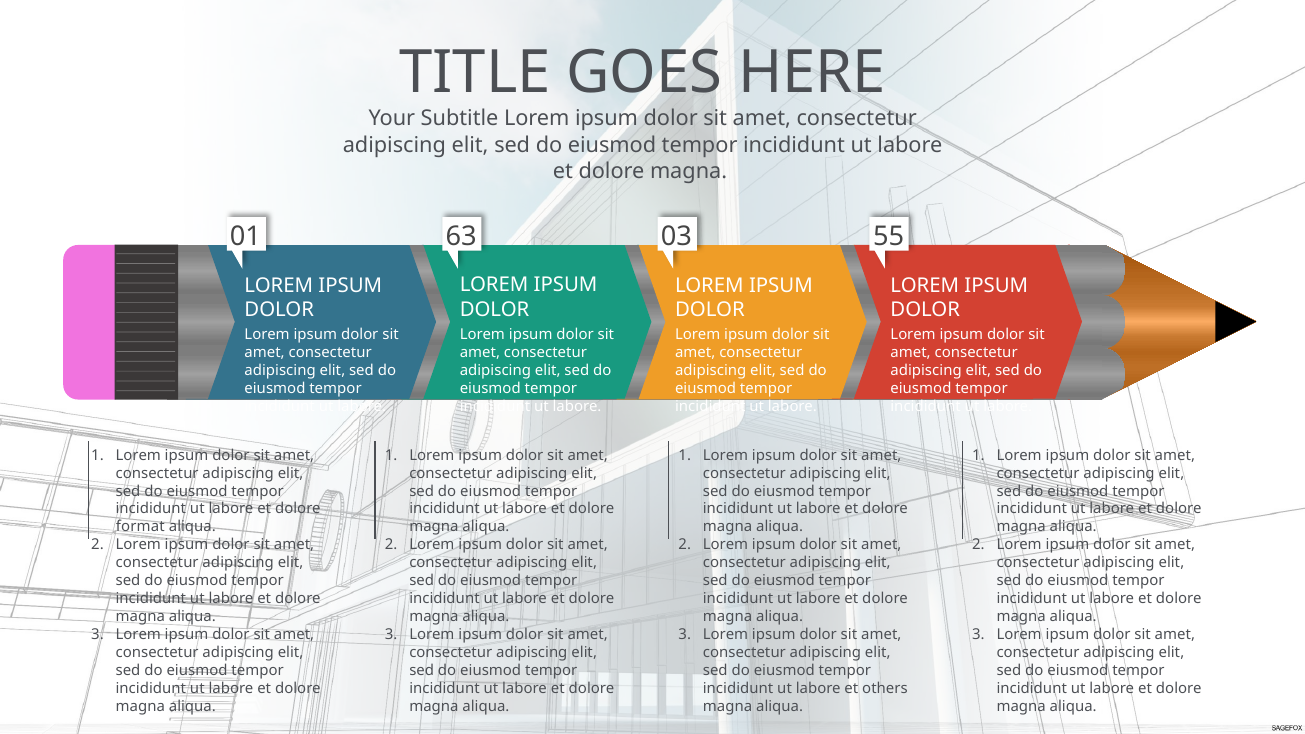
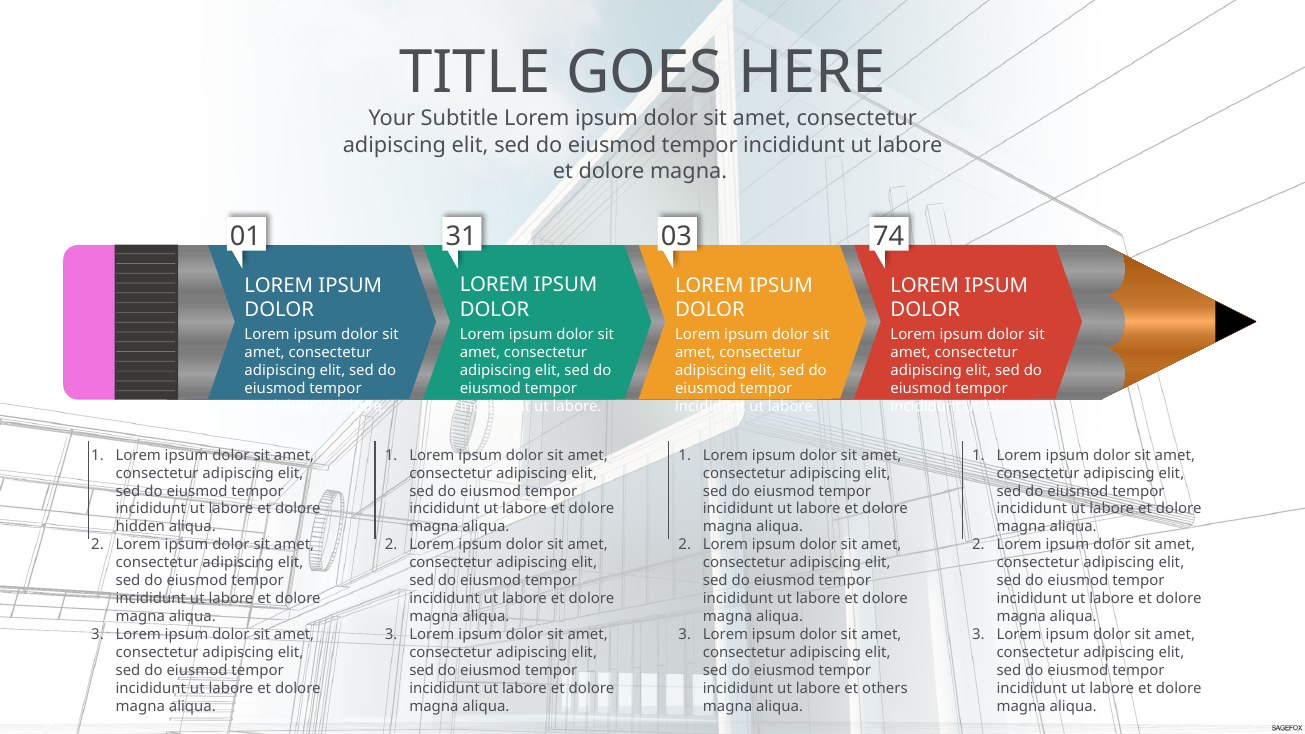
63: 63 -> 31
55: 55 -> 74
format: format -> hidden
